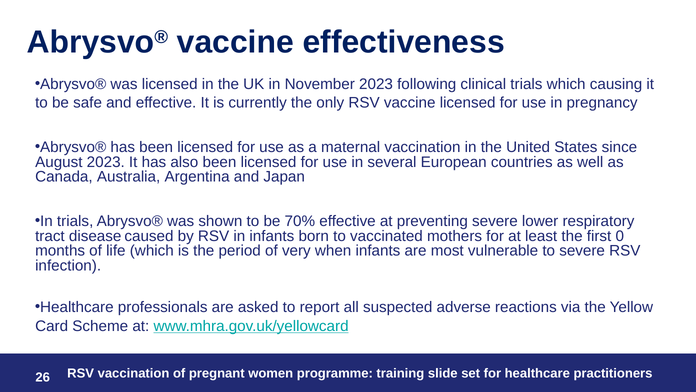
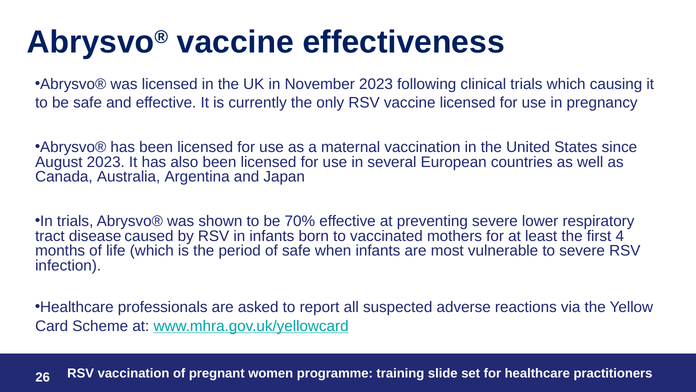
0: 0 -> 4
of very: very -> safe
